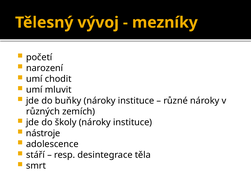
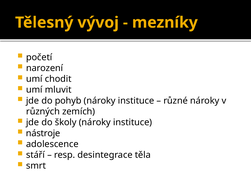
buňky: buňky -> pohyb
